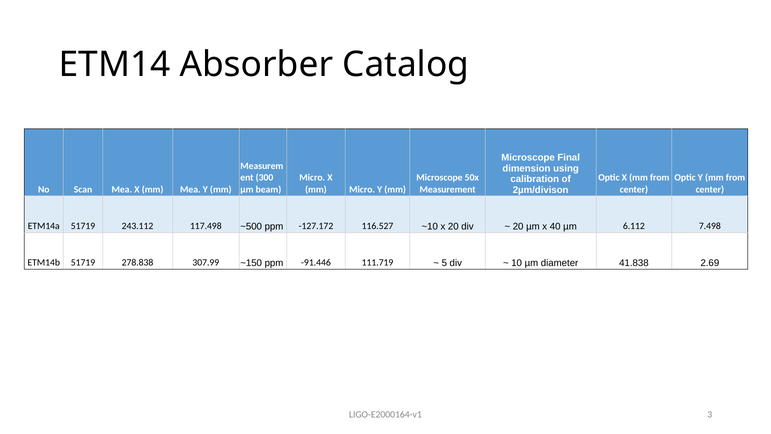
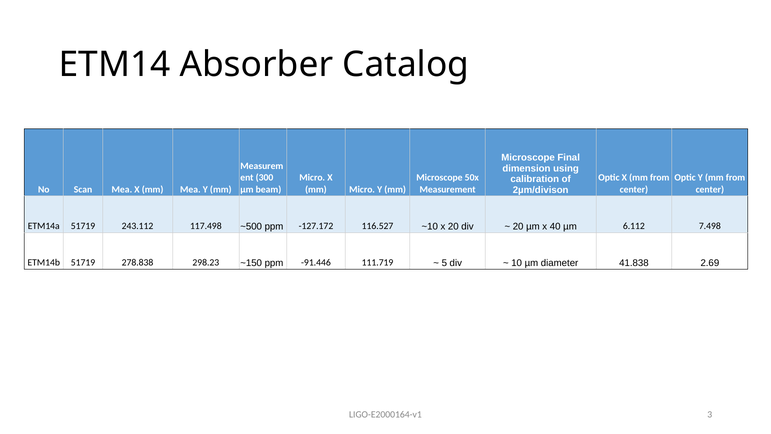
307.99: 307.99 -> 298.23
